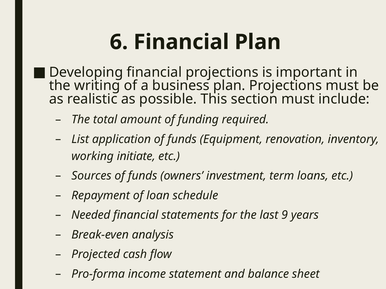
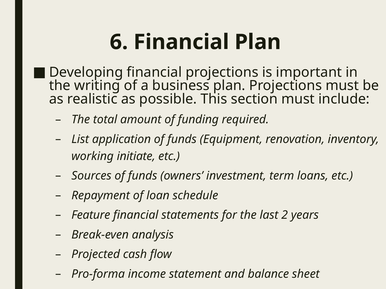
Needed: Needed -> Feature
9: 9 -> 2
